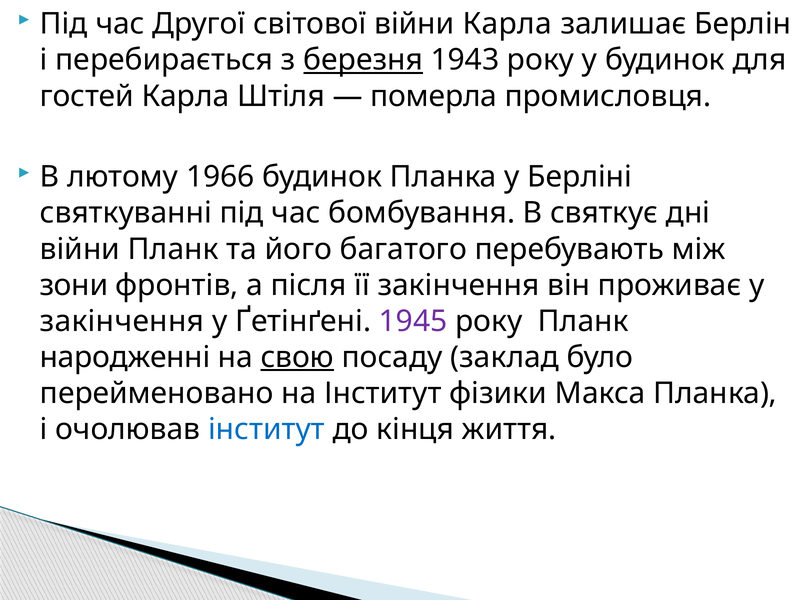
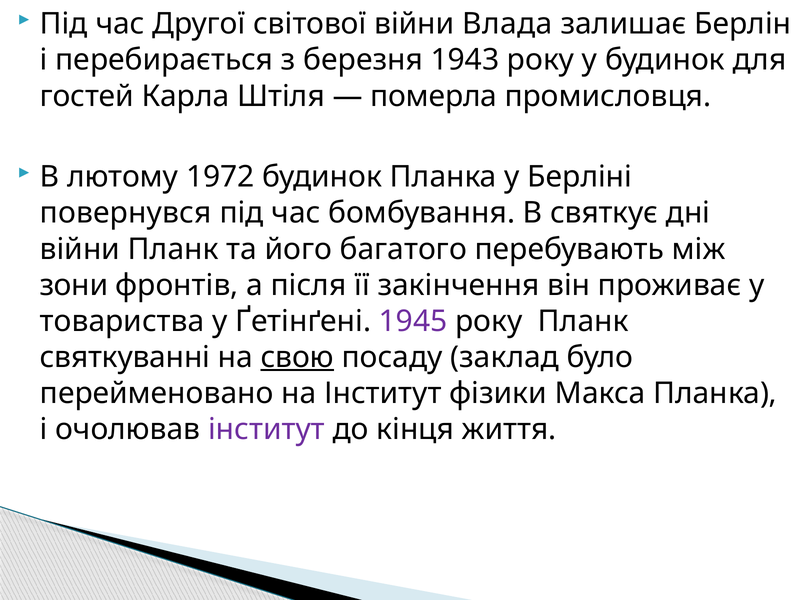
війни Карла: Карла -> Влада
березня underline: present -> none
1966: 1966 -> 1972
святкуванні: святкуванні -> повернувся
закінчення at (122, 321): закінчення -> товариства
народженні: народженні -> святкуванні
інститут at (267, 429) colour: blue -> purple
